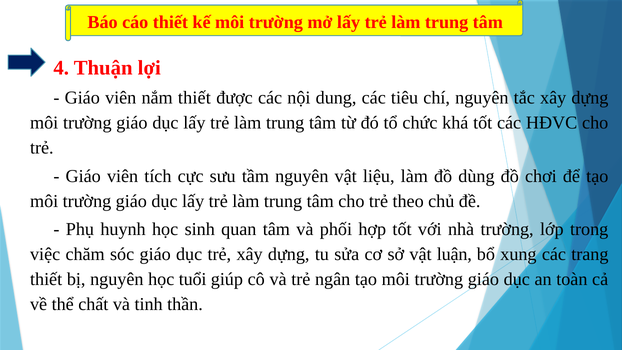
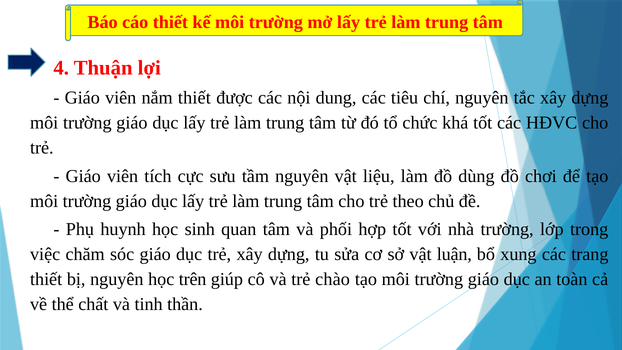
tuổi: tuổi -> trên
ngân: ngân -> chào
